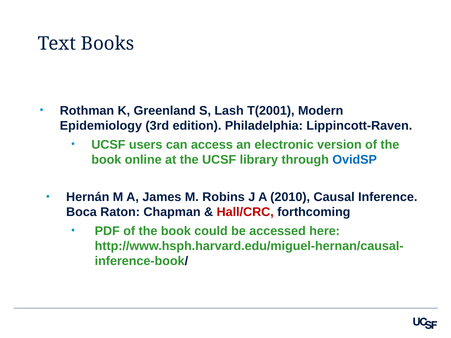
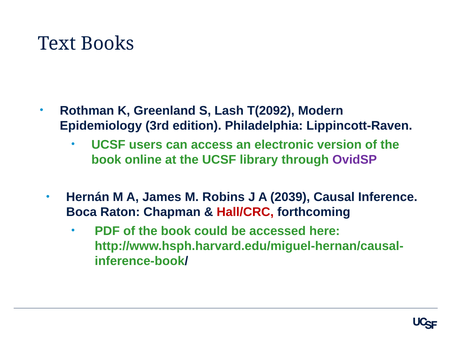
T(2001: T(2001 -> T(2092
OvidSP colour: blue -> purple
2010: 2010 -> 2039
